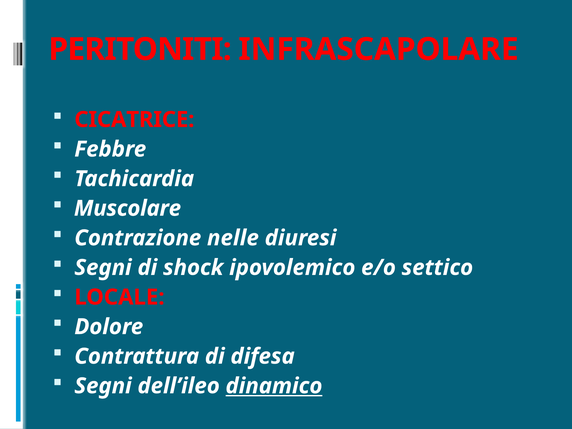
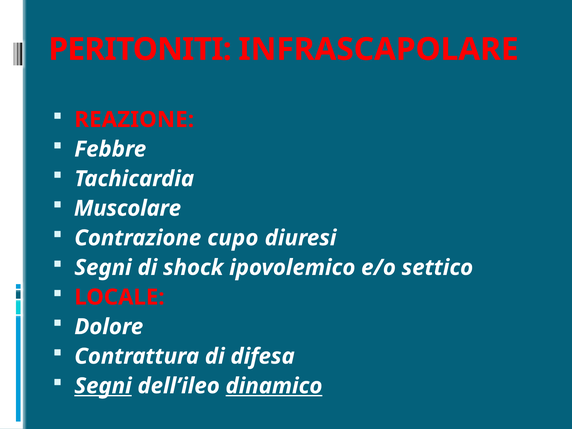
CICATRICE: CICATRICE -> REAZIONE
nelle: nelle -> cupo
Segni at (103, 386) underline: none -> present
